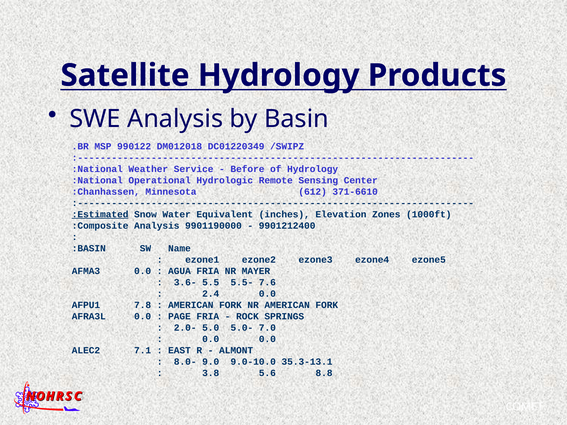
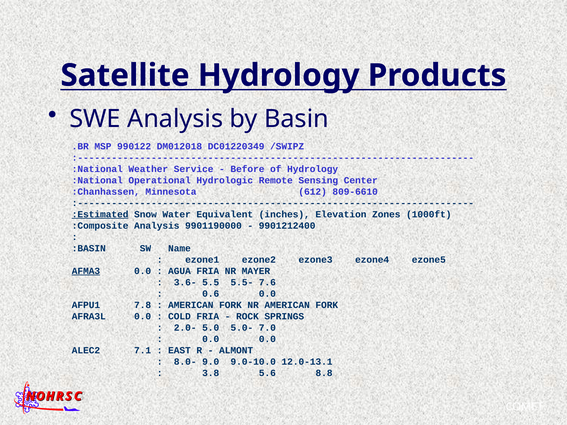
371-6610: 371-6610 -> 809-6610
AFMA3 underline: none -> present
2.4: 2.4 -> 0.6
PAGE: PAGE -> COLD
35.3-13.1: 35.3-13.1 -> 12.0-13.1
